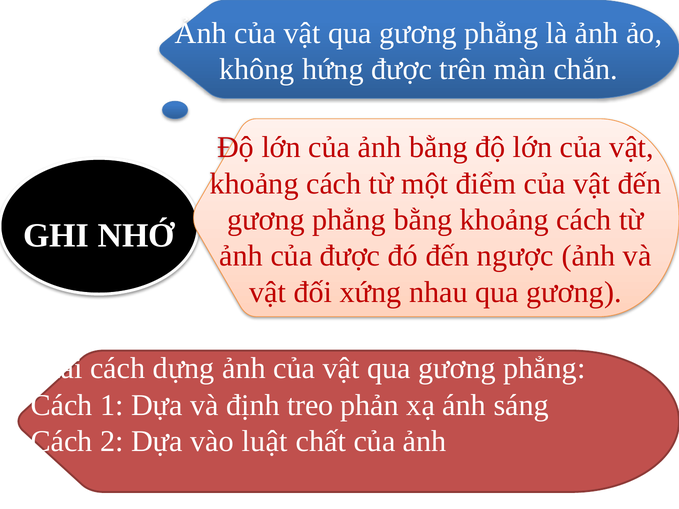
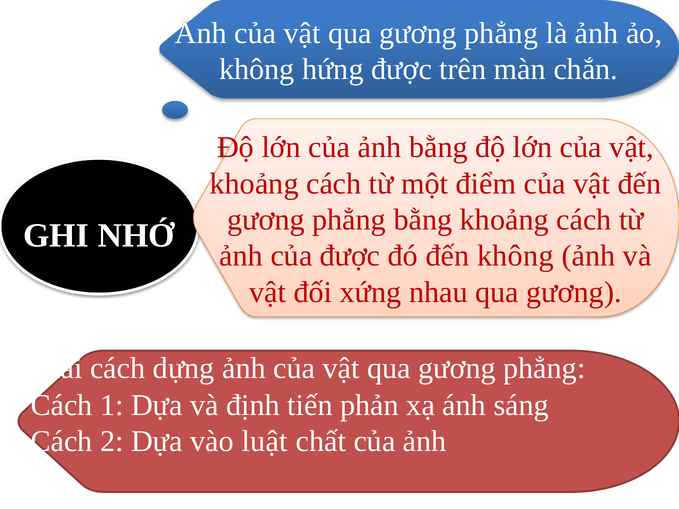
đến ngược: ngược -> không
treo: treo -> tiến
